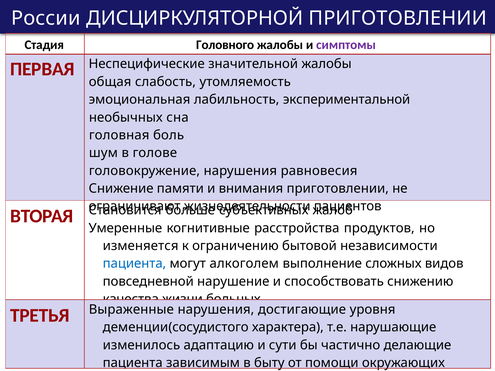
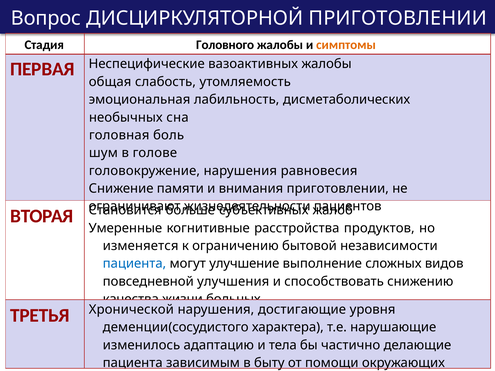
России: России -> Вопрос
симптомы colour: purple -> orange
значительной: значительной -> вазоактивных
экспериментальной: экспериментальной -> дисметаболических
алкоголем: алкоголем -> улучшение
нарушение: нарушение -> улучшения
Выраженные: Выраженные -> Хронической
сути: сути -> тела
